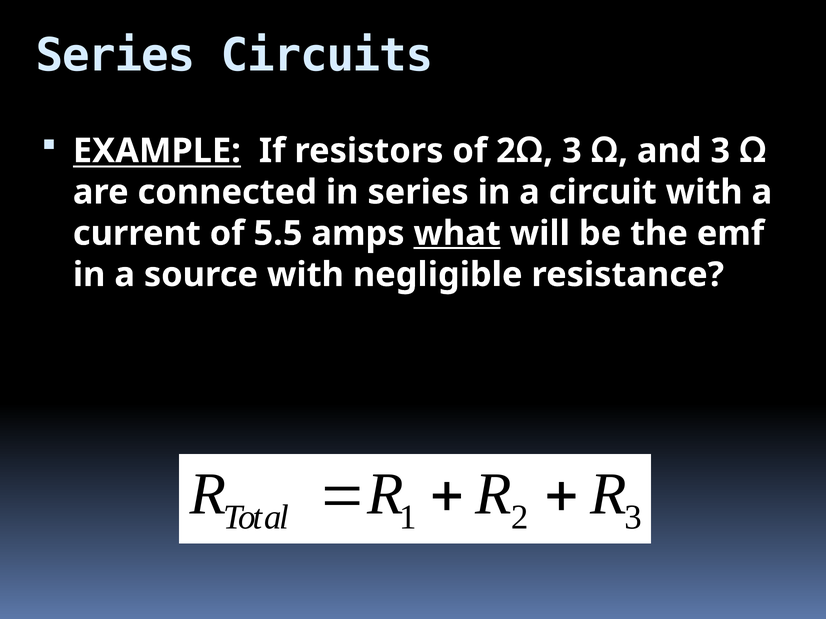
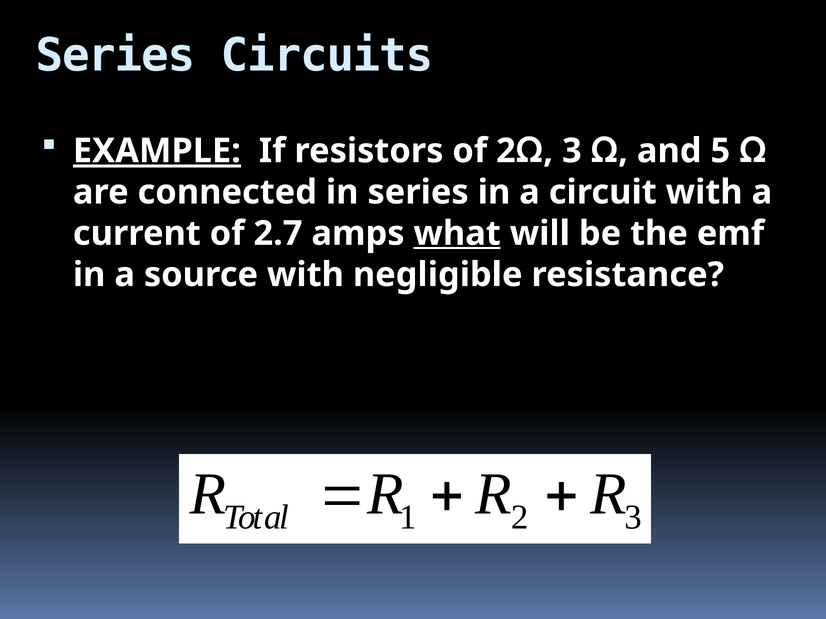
EXAMPLE underline: none -> present
and 3: 3 -> 5
5.5: 5.5 -> 2.7
